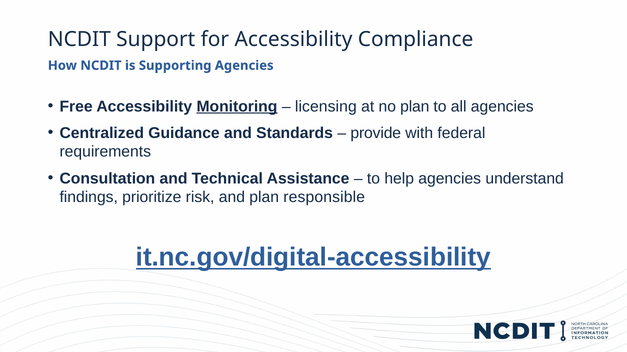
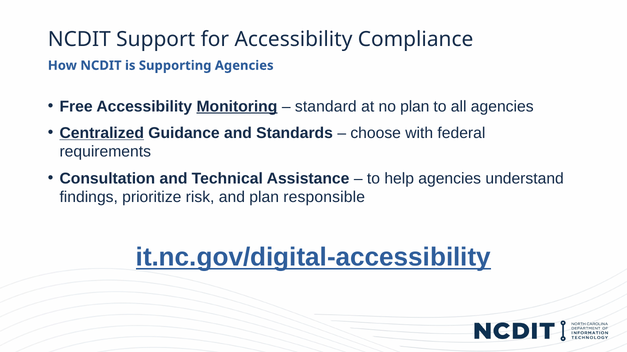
licensing: licensing -> standard
Centralized underline: none -> present
provide: provide -> choose
